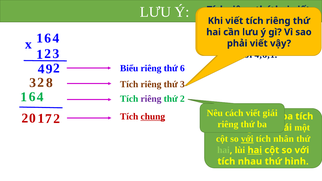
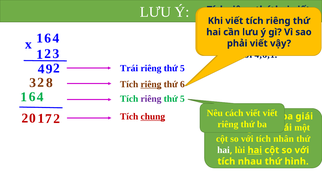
Biểu at (129, 68): Biểu -> Trái
6 at (182, 68): 6 -> 5
riêng at (151, 84) underline: none -> present
thứ 3: 3 -> 6
2 at (182, 99): 2 -> 5
viết giái: giái -> viết
tích at (304, 116): tích -> giái
với at (247, 139) underline: present -> none
hai at (223, 150) colour: light green -> white
